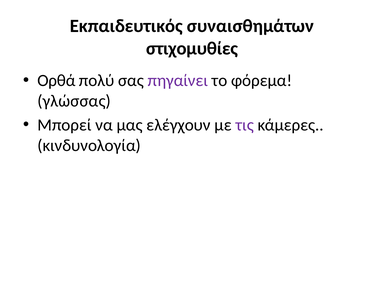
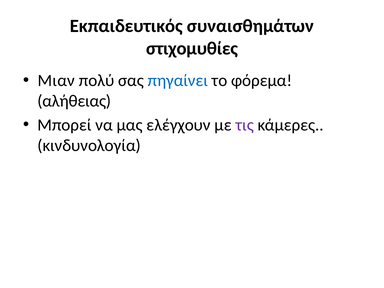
Ορθά: Ορθά -> Μιαν
πηγαίνει colour: purple -> blue
γλώσσας: γλώσσας -> αλήθειας
